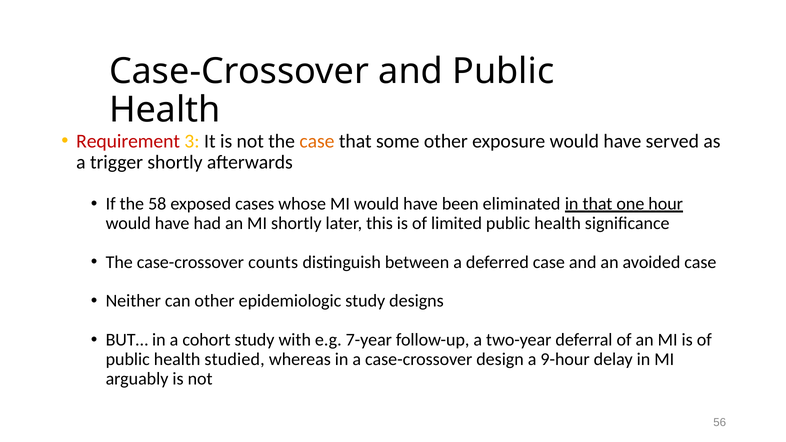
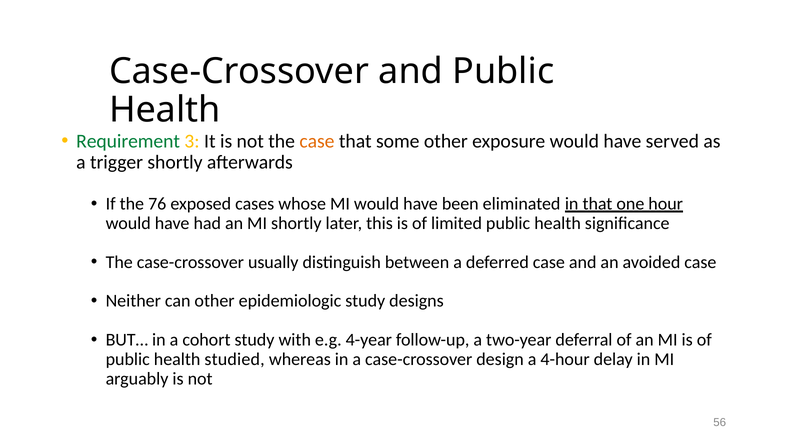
Requirement colour: red -> green
58: 58 -> 76
counts: counts -> usually
7-year: 7-year -> 4-year
9-hour: 9-hour -> 4-hour
